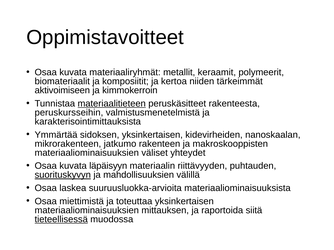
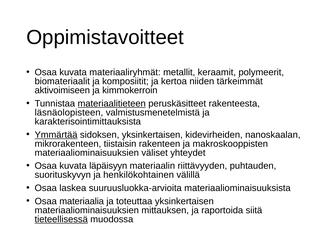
peruskursseihin: peruskursseihin -> läsnäolopisteen
Ymmärtää underline: none -> present
jatkumo: jatkumo -> tiistaisin
suorituskyvyn underline: present -> none
mahdollisuuksien: mahdollisuuksien -> henkilökohtainen
miettimistä: miettimistä -> materiaalia
